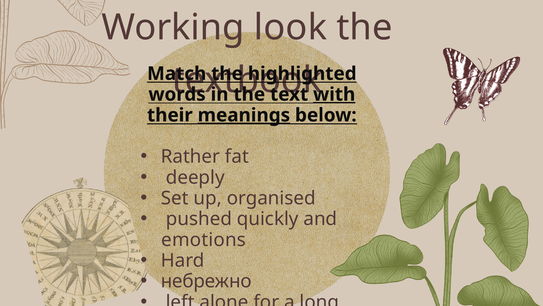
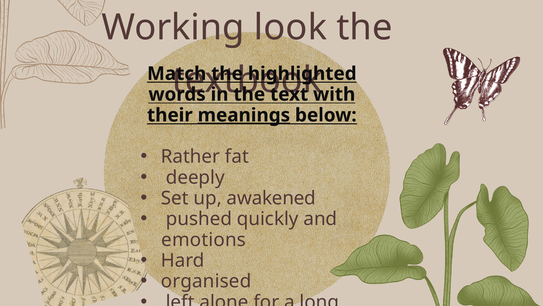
with underline: present -> none
organised: organised -> awakened
небрежно: небрежно -> organised
